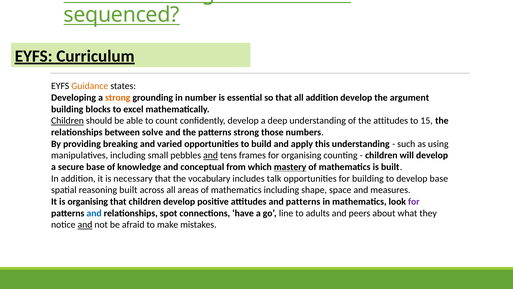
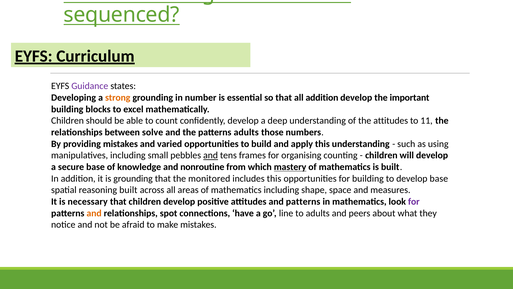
Guidance colour: orange -> purple
argument: argument -> important
Children at (67, 121) underline: present -> none
15: 15 -> 11
patterns strong: strong -> adults
providing breaking: breaking -> mistakes
conceptual: conceptual -> nonroutine
is necessary: necessary -> grounding
vocabulary: vocabulary -> monitored
includes talk: talk -> this
is organising: organising -> necessary
and at (94, 213) colour: blue -> orange
and at (85, 225) underline: present -> none
